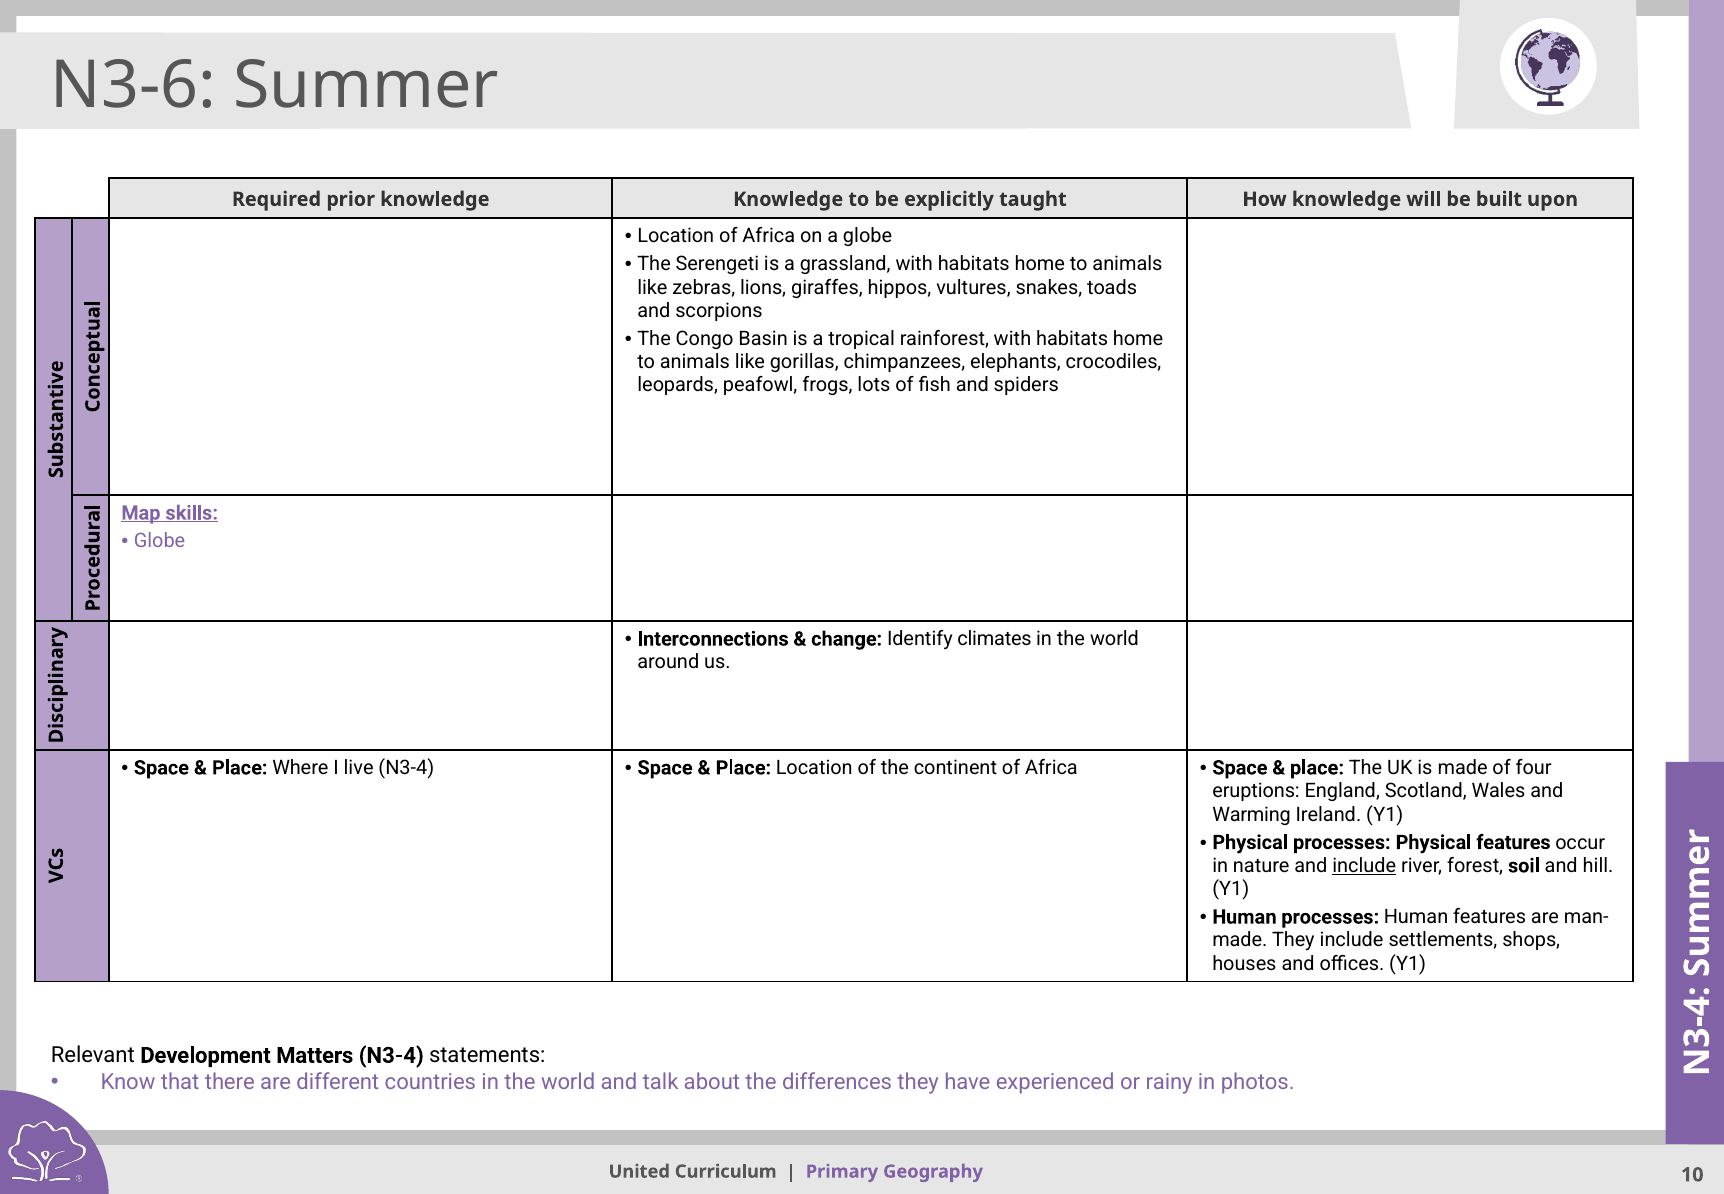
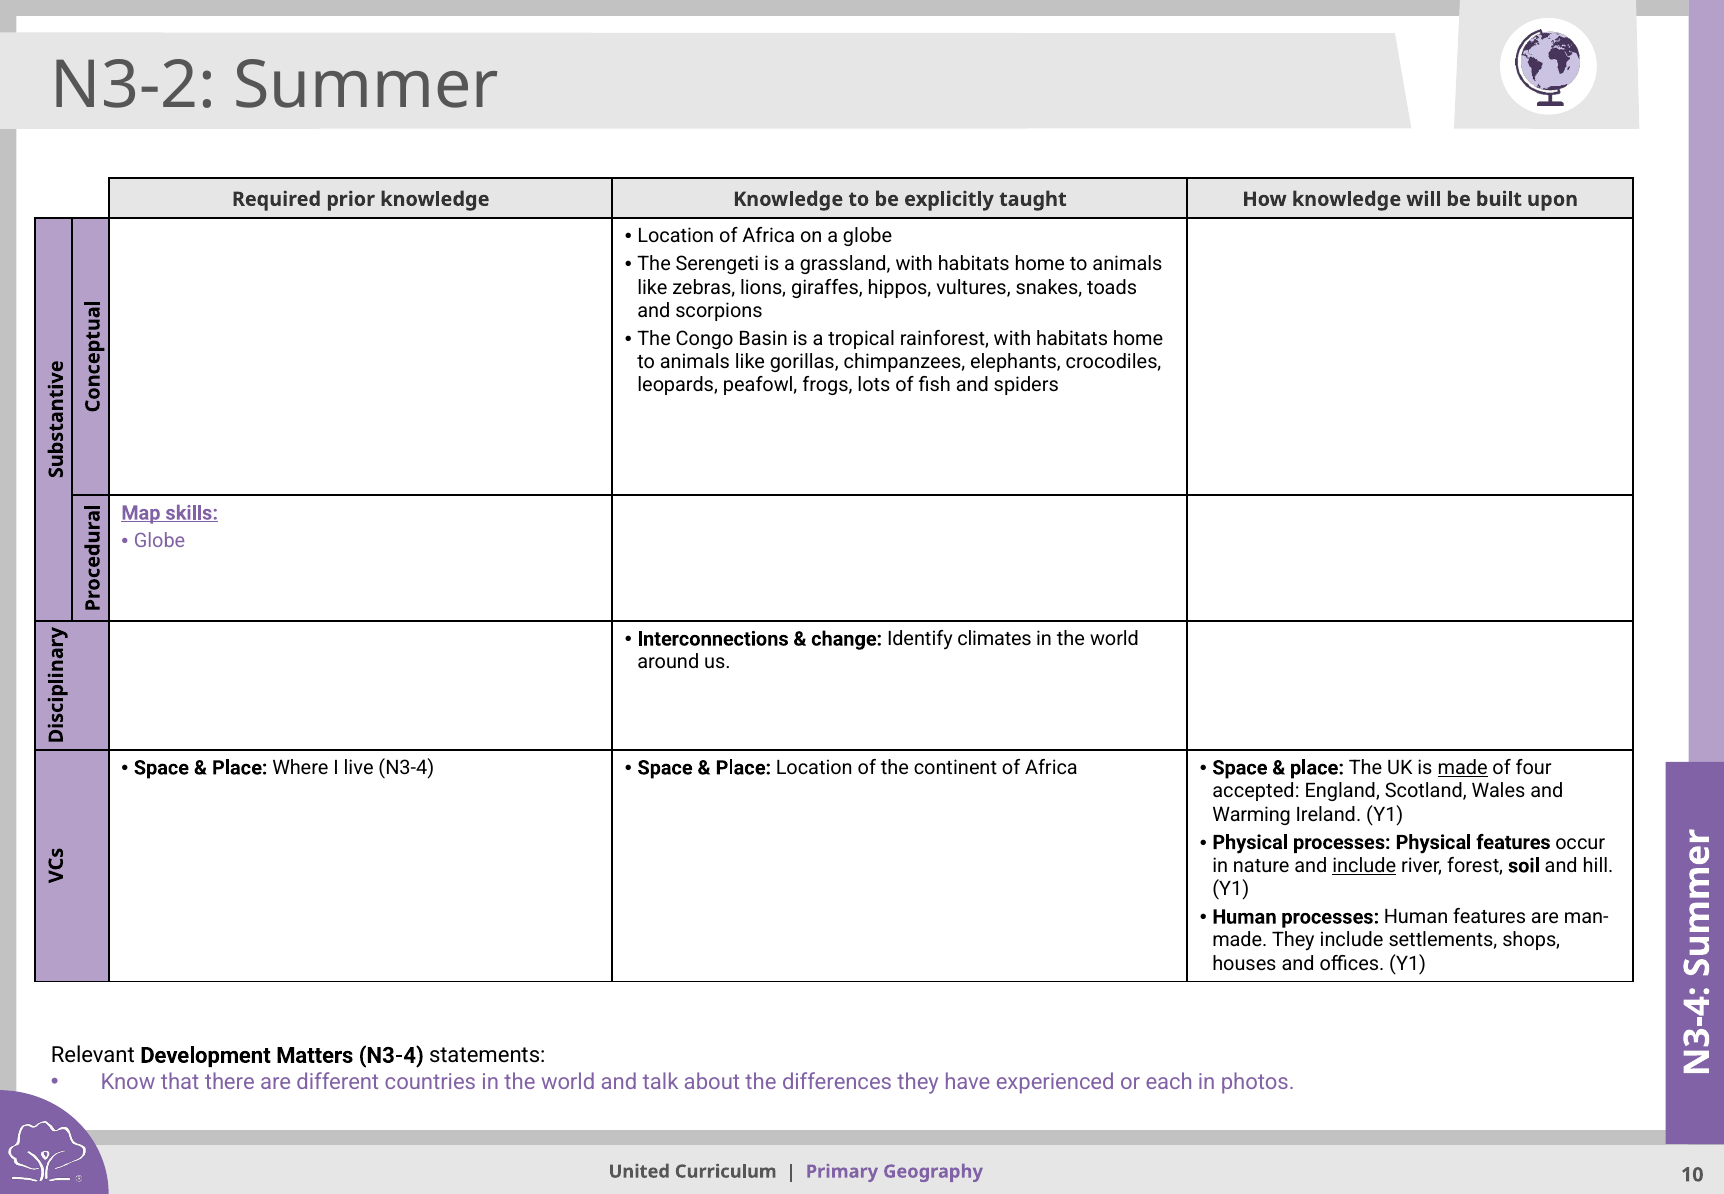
N3-6: N3-6 -> N3-2
made at (1463, 768) underline: none -> present
eruptions: eruptions -> accepted
rainy: rainy -> each
